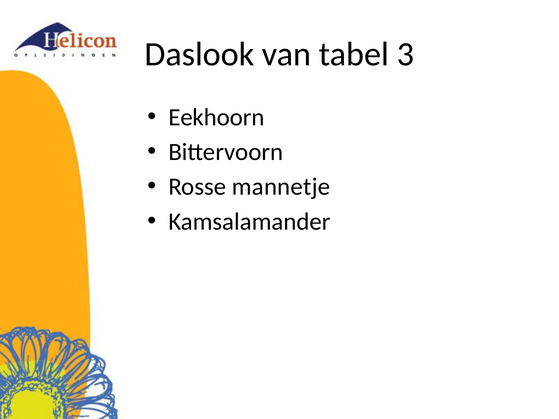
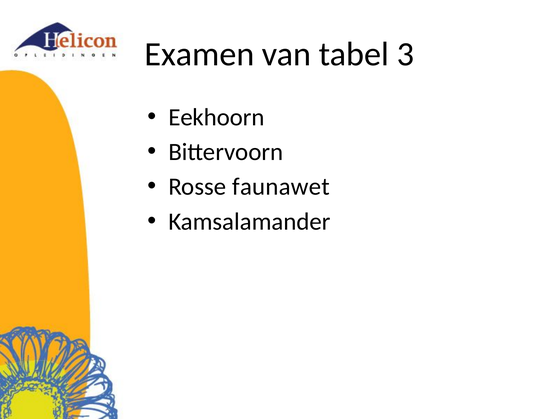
Daslook: Daslook -> Examen
mannetje: mannetje -> faunawet
